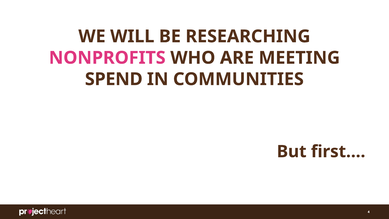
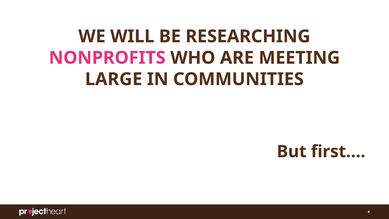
SPEND: SPEND -> LARGE
